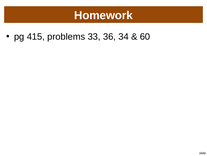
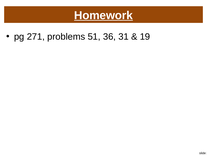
Homework underline: none -> present
415: 415 -> 271
33: 33 -> 51
34: 34 -> 31
60: 60 -> 19
